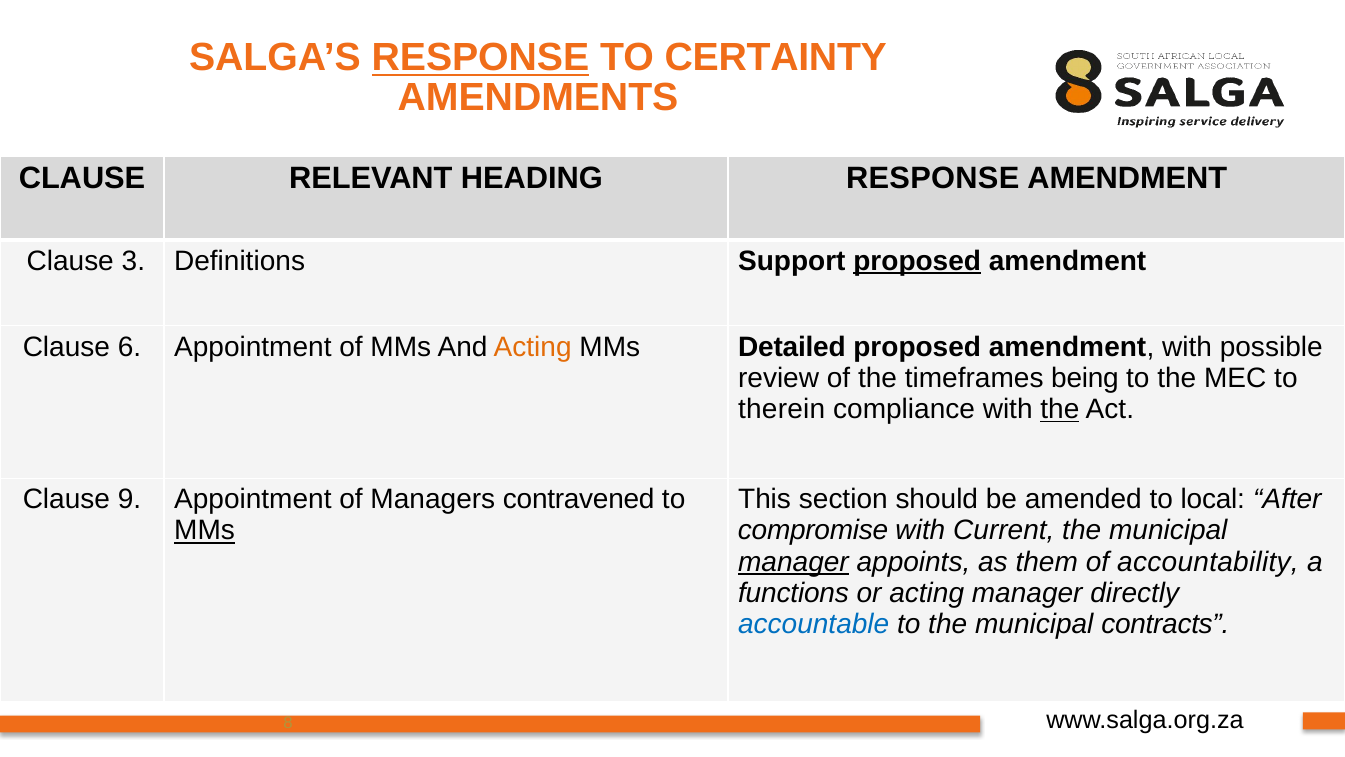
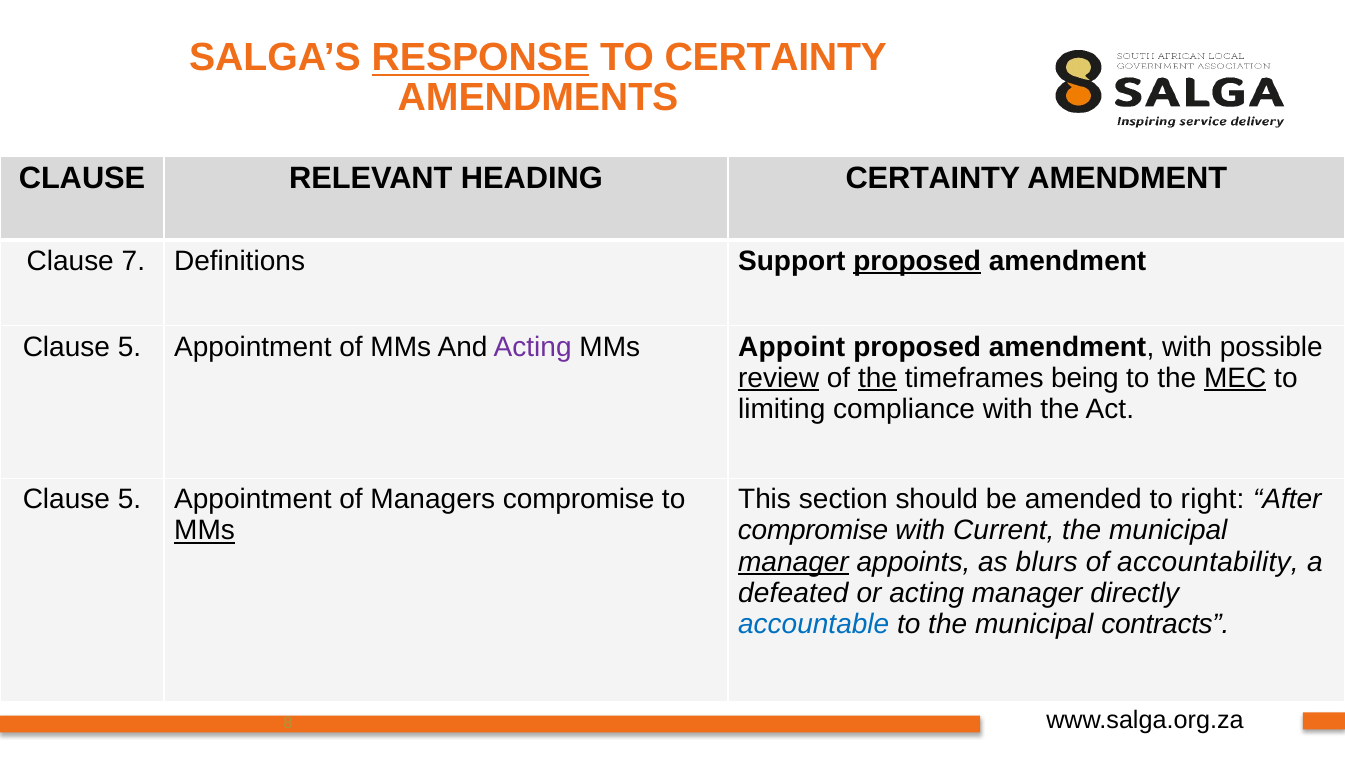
HEADING RESPONSE: RESPONSE -> CERTAINTY
3: 3 -> 7
6 at (129, 347): 6 -> 5
Acting at (533, 347) colour: orange -> purple
Detailed: Detailed -> Appoint
review underline: none -> present
the at (878, 378) underline: none -> present
MEC underline: none -> present
therein: therein -> limiting
the at (1060, 409) underline: present -> none
9 at (129, 499): 9 -> 5
Managers contravened: contravened -> compromise
local: local -> right
them: them -> blurs
functions: functions -> defeated
